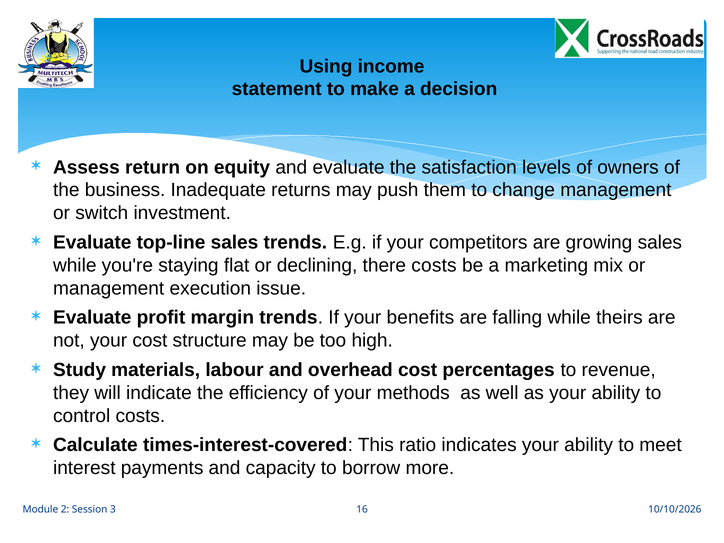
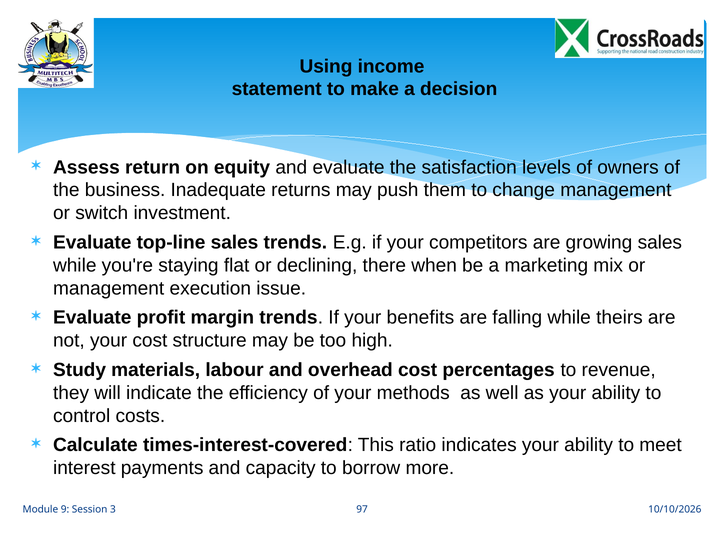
there costs: costs -> when
2: 2 -> 9
16: 16 -> 97
